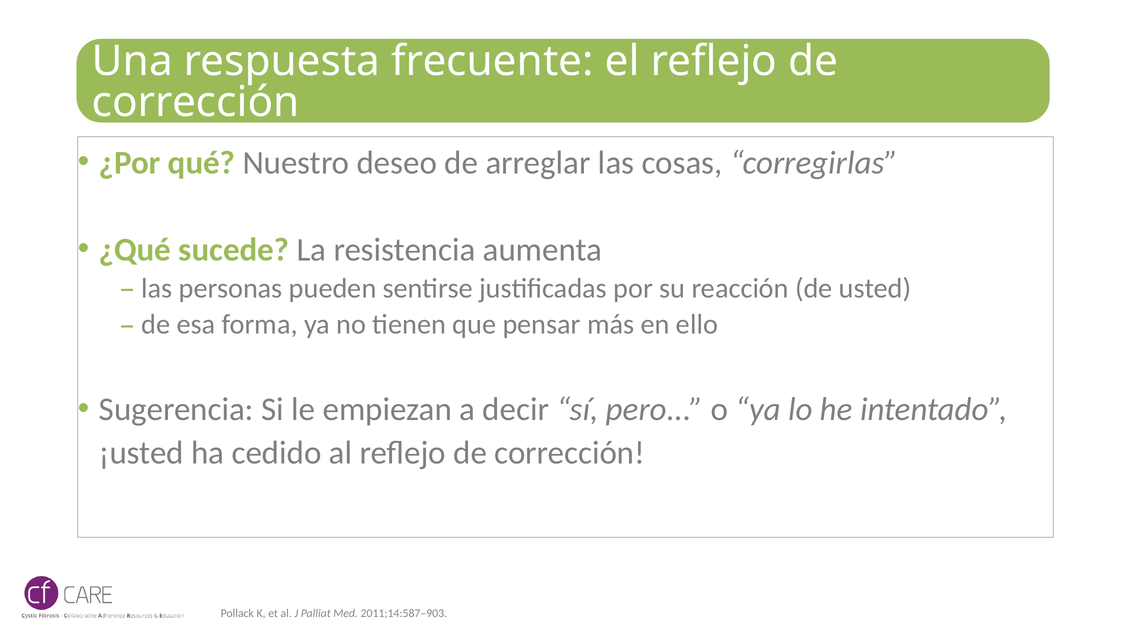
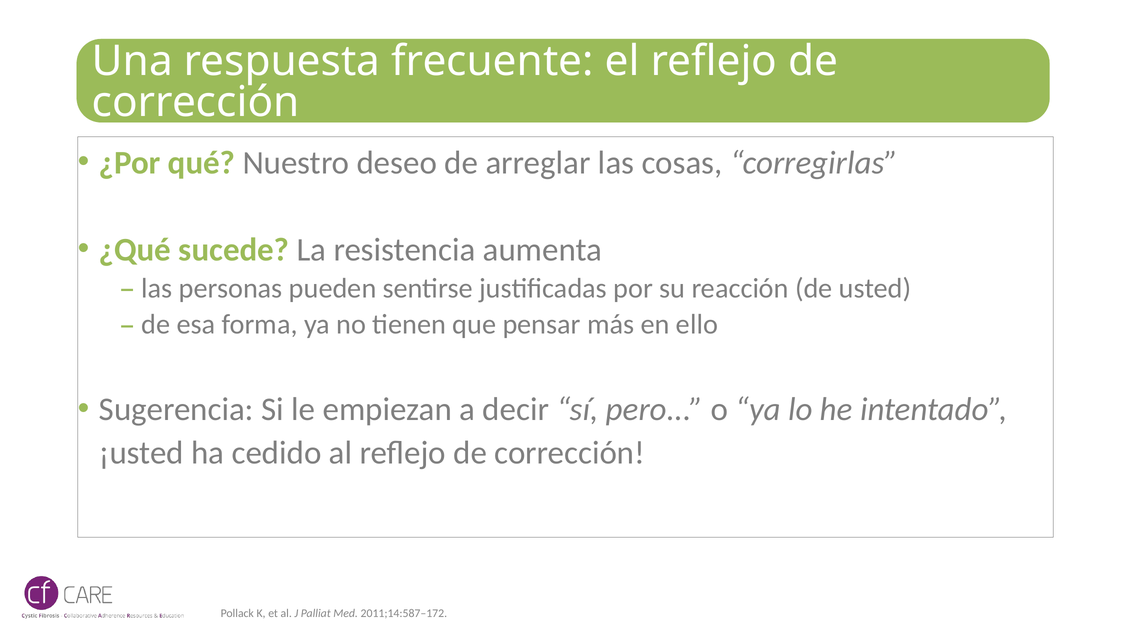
2011;14:587–903: 2011;14:587–903 -> 2011;14:587–172
